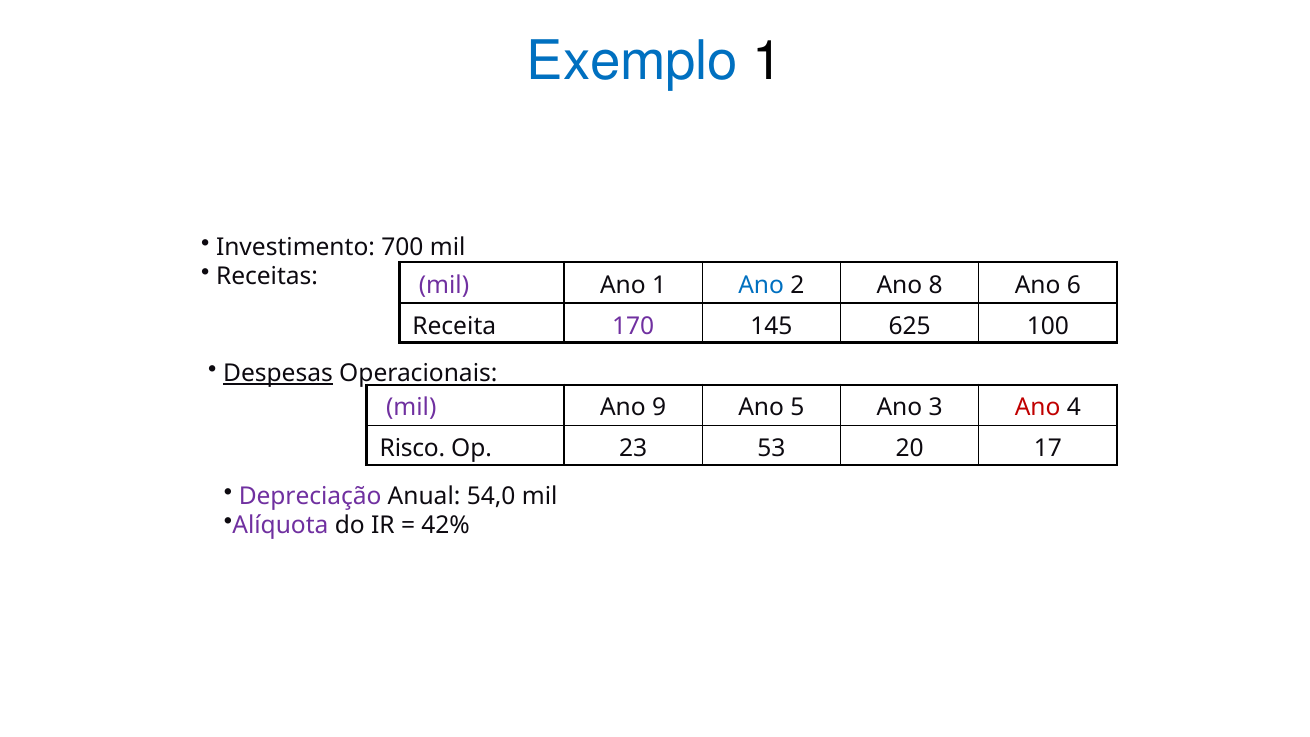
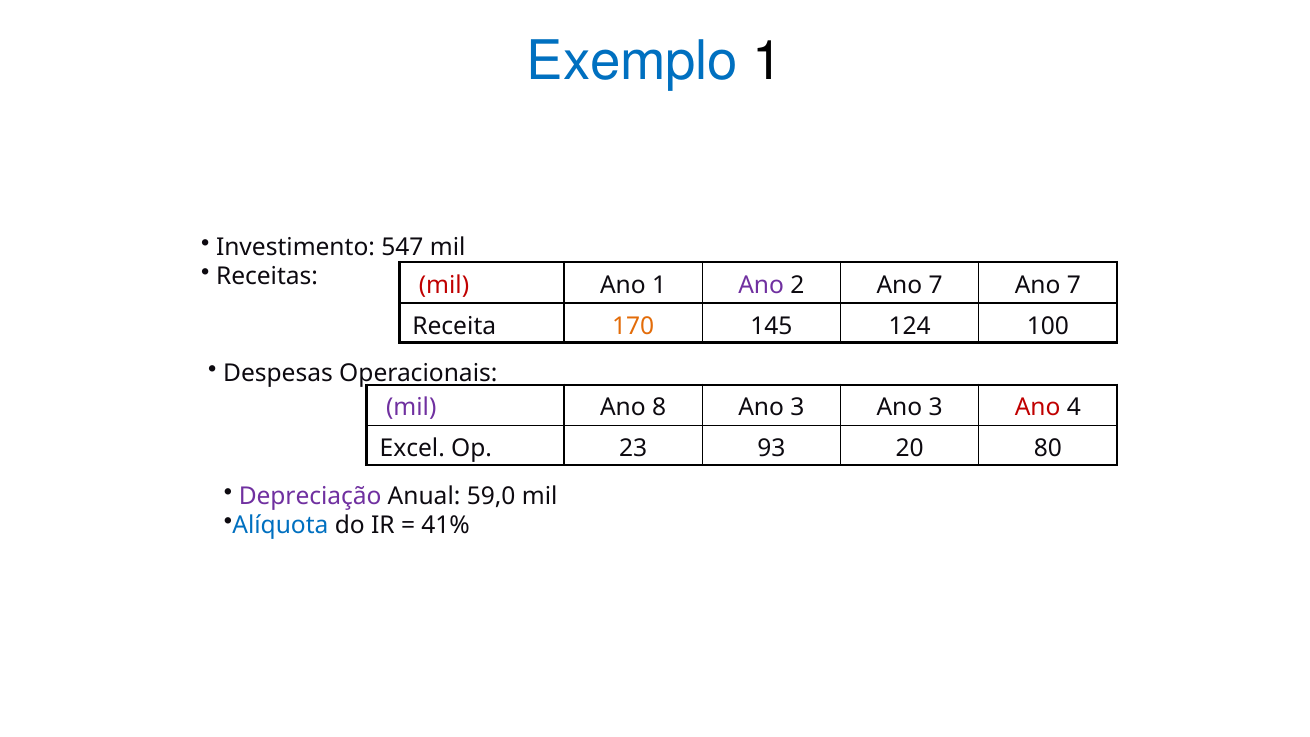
700: 700 -> 547
mil at (444, 285) colour: purple -> red
Ano at (761, 285) colour: blue -> purple
2 Ano 8: 8 -> 7
6 at (1074, 285): 6 -> 7
170 colour: purple -> orange
625: 625 -> 124
Despesas underline: present -> none
9: 9 -> 8
5 at (797, 408): 5 -> 3
Risco: Risco -> Excel
53: 53 -> 93
17: 17 -> 80
54,0: 54,0 -> 59,0
Alíquota colour: purple -> blue
42%: 42% -> 41%
